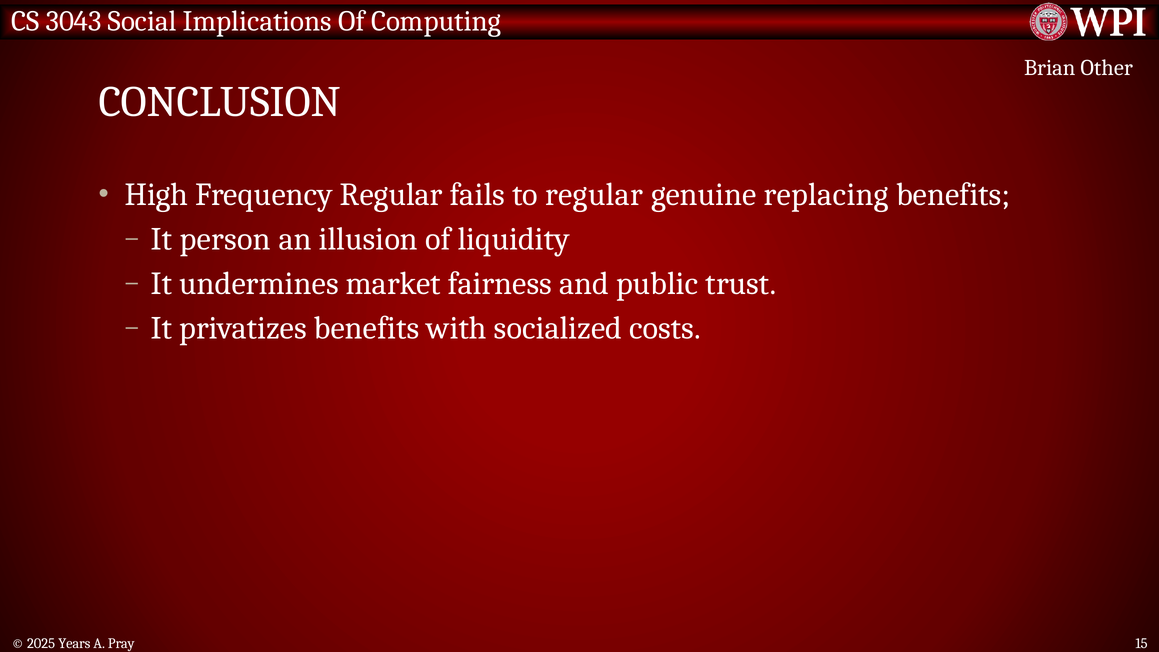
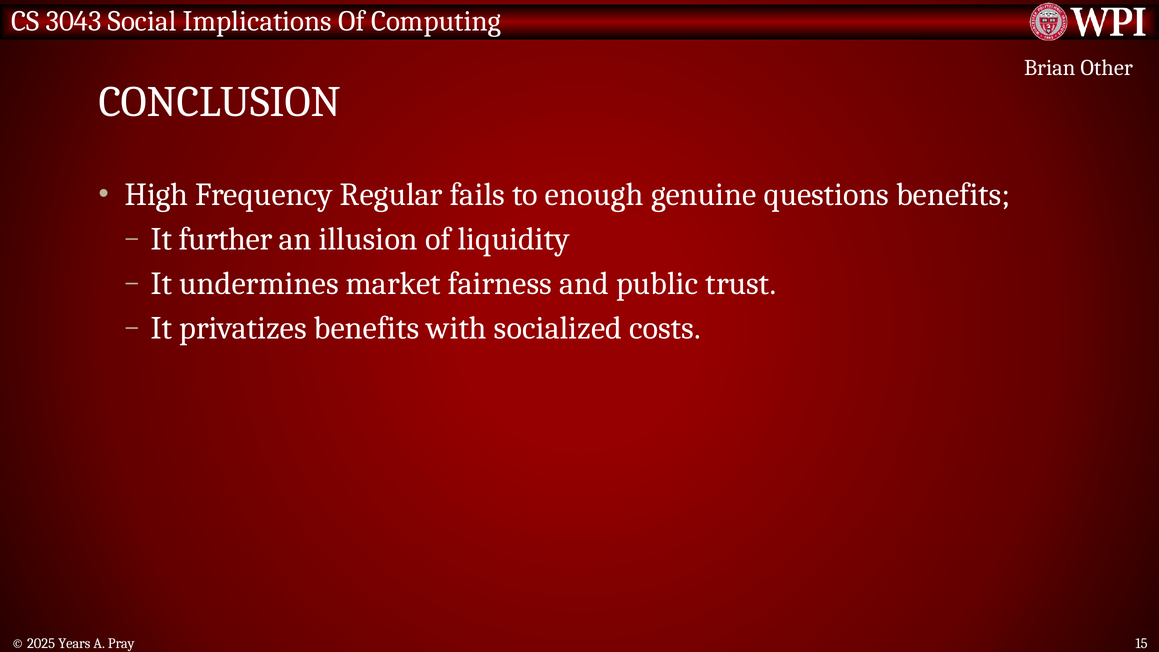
to regular: regular -> enough
replacing: replacing -> questions
person: person -> further
